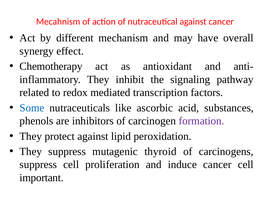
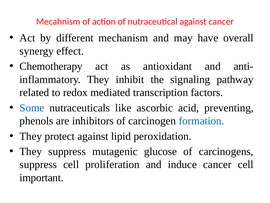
substances: substances -> preventing
formation colour: purple -> blue
thyroid: thyroid -> glucose
